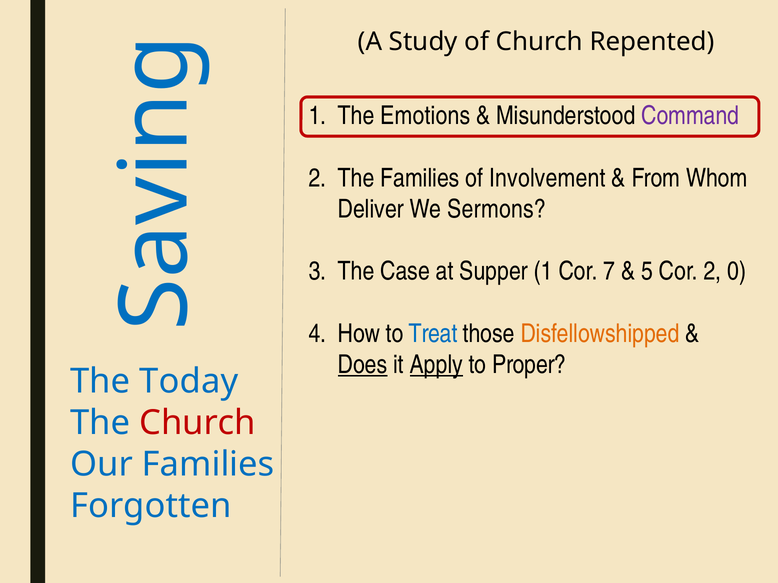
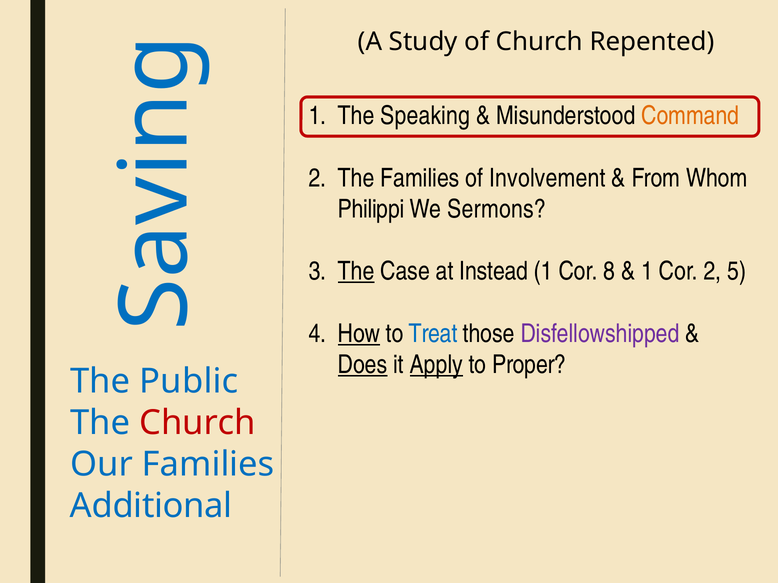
Emotions: Emotions -> Speaking
Command colour: purple -> orange
Deliver: Deliver -> Philippi
The at (356, 272) underline: none -> present
Supper: Supper -> Instead
7: 7 -> 8
5 at (647, 272): 5 -> 1
0: 0 -> 5
How underline: none -> present
Disfellowshipped colour: orange -> purple
Today: Today -> Public
Forgotten: Forgotten -> Additional
